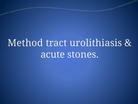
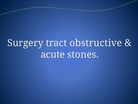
Method: Method -> Surgery
urolithiasis: urolithiasis -> obstructive
